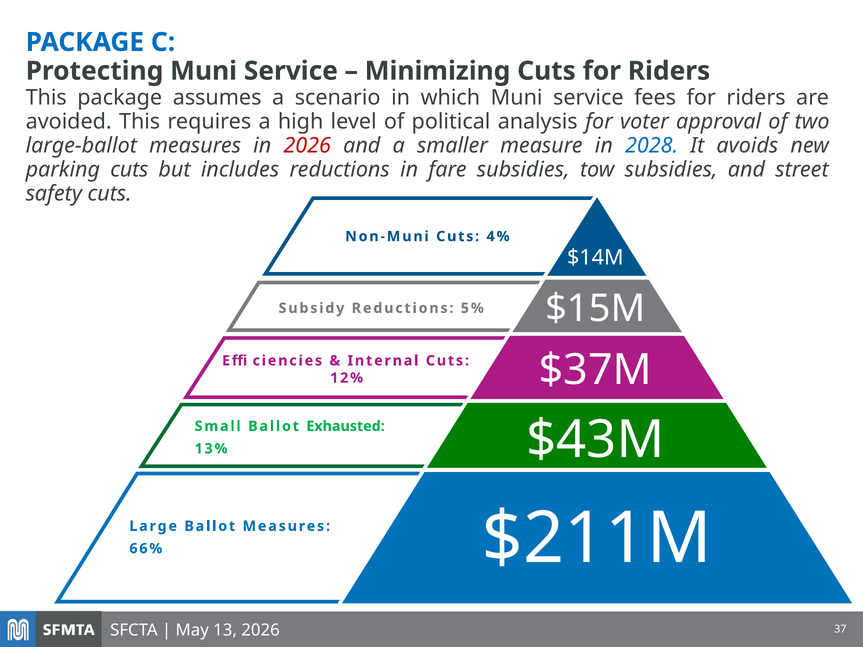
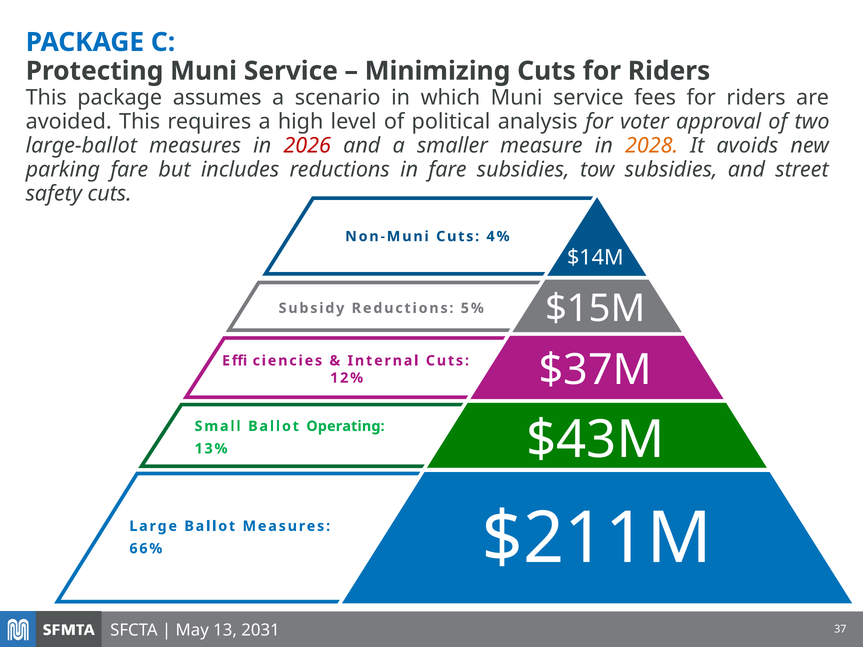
2028 colour: blue -> orange
parking cuts: cuts -> fare
Exhausted: Exhausted -> Operating
13 2026: 2026 -> 2031
